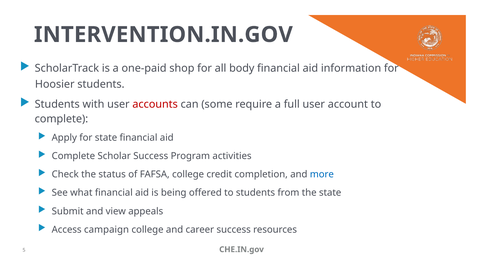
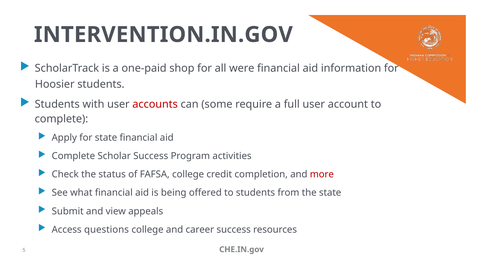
body: body -> were
more colour: blue -> red
campaign: campaign -> questions
